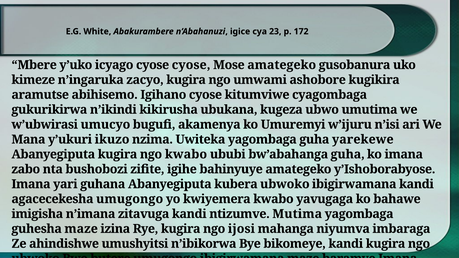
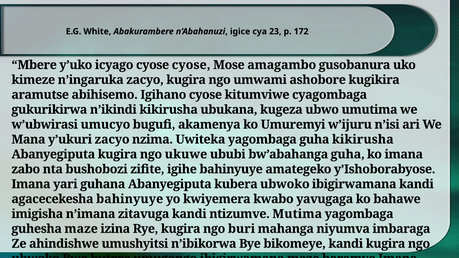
Mose amategeko: amategeko -> amagambo
y’ukuri ikuzo: ikuzo -> zacyo
guha yarekewe: yarekewe -> kikirusha
ngo kwabo: kwabo -> ukuwe
agacecekesha umugongo: umugongo -> bahinyuye
ijosi: ijosi -> buri
